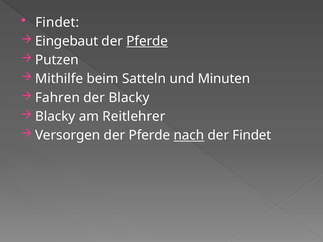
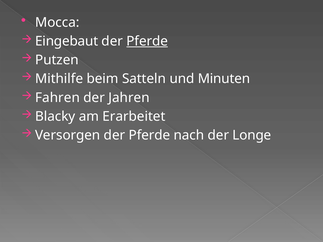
Findet at (57, 22): Findet -> Mocca
der Blacky: Blacky -> Jahren
Reitlehrer: Reitlehrer -> Erarbeitet
nach underline: present -> none
der Findet: Findet -> Longe
